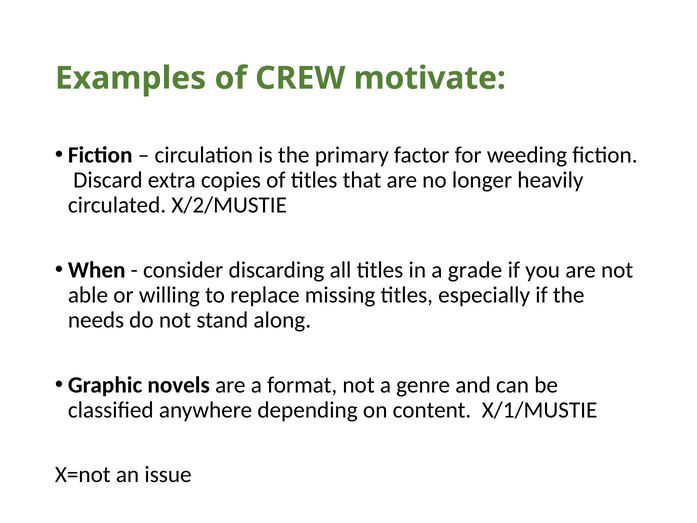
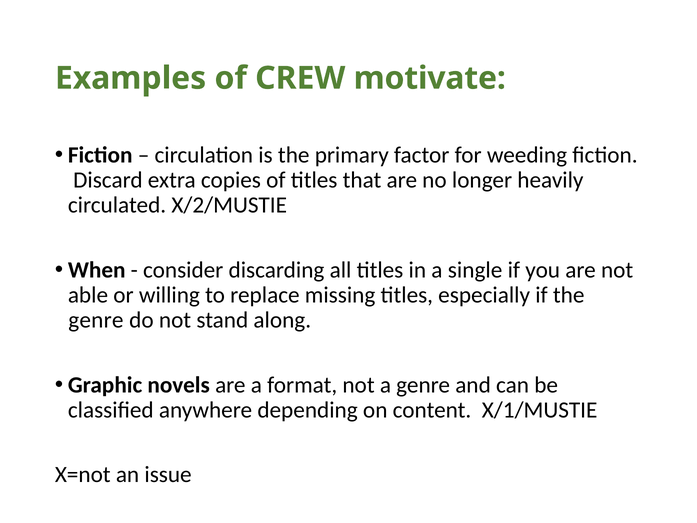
grade: grade -> single
needs at (96, 320): needs -> genre
